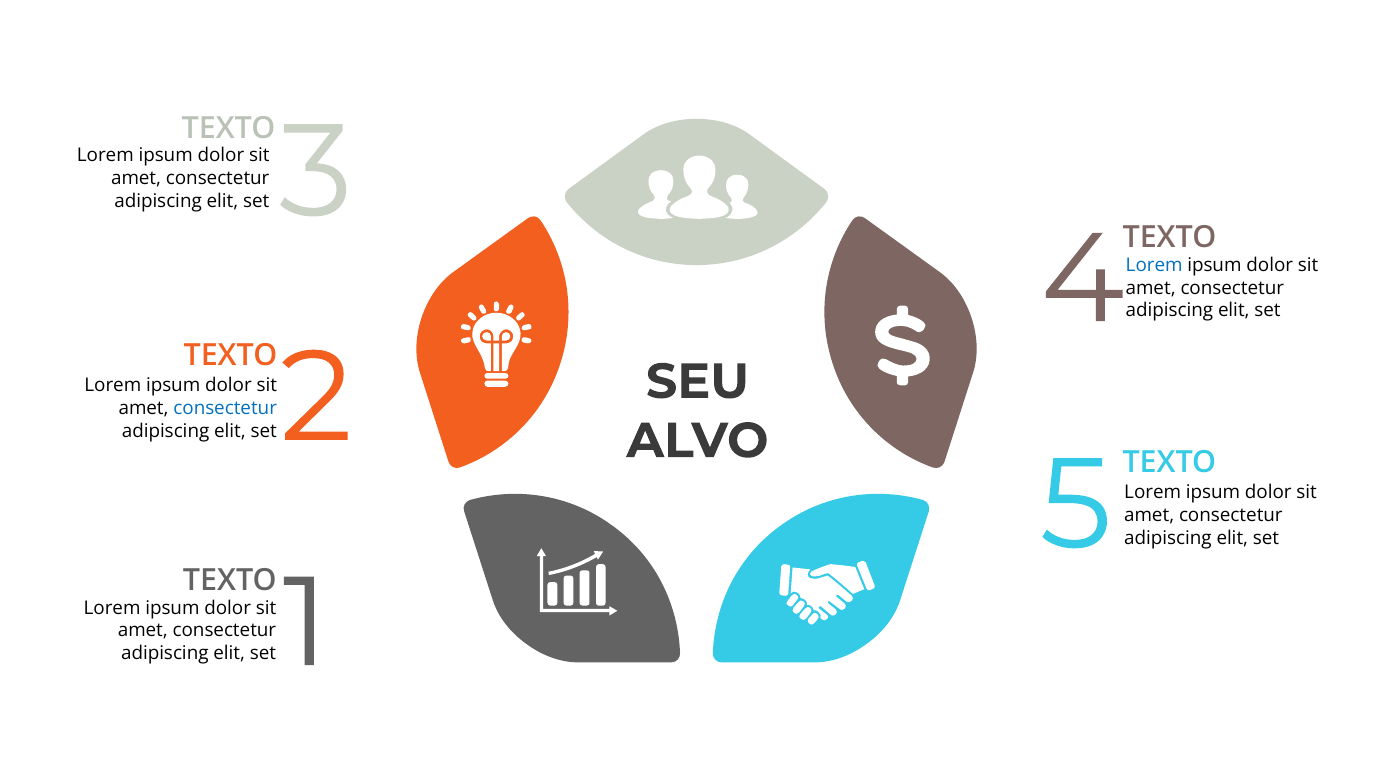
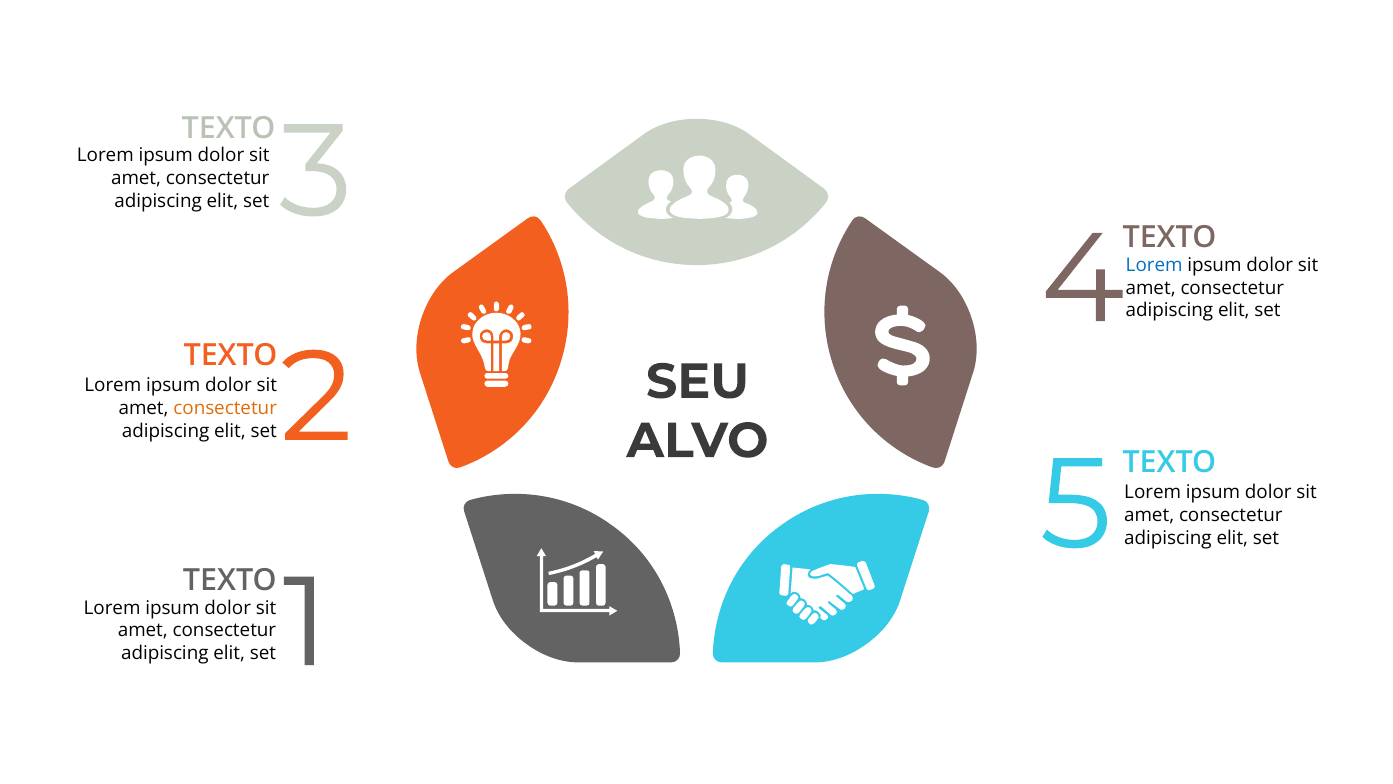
consectetur at (225, 408) colour: blue -> orange
